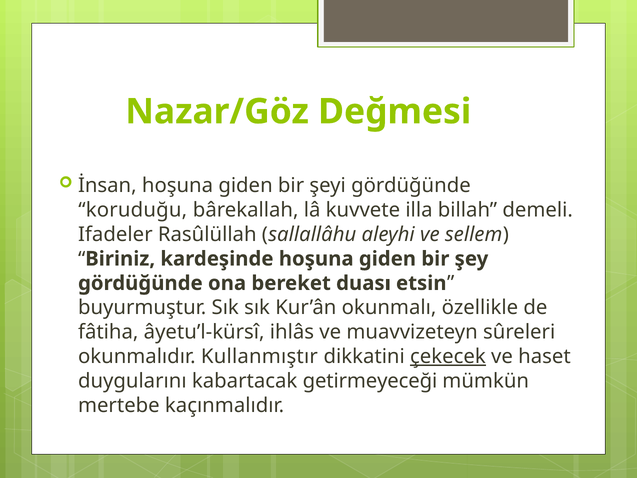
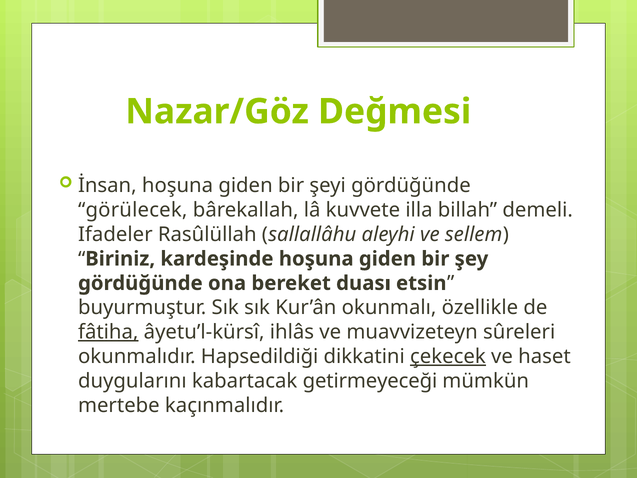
koruduğu: koruduğu -> görülecek
fâtiha underline: none -> present
Kullanmıştır: Kullanmıştır -> Hapsedildiği
